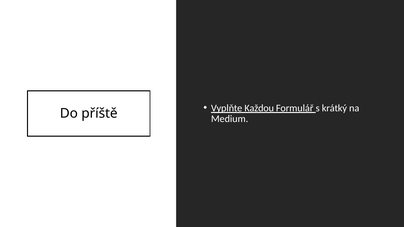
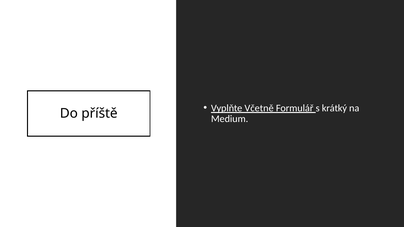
Každou: Každou -> Včetně
